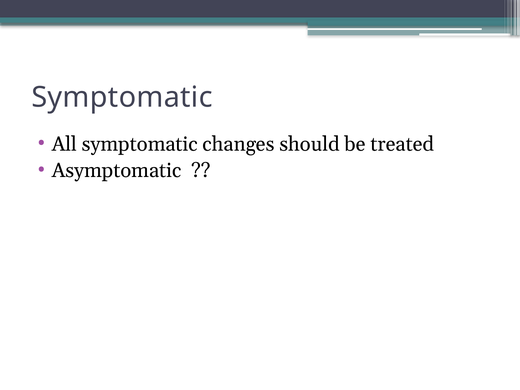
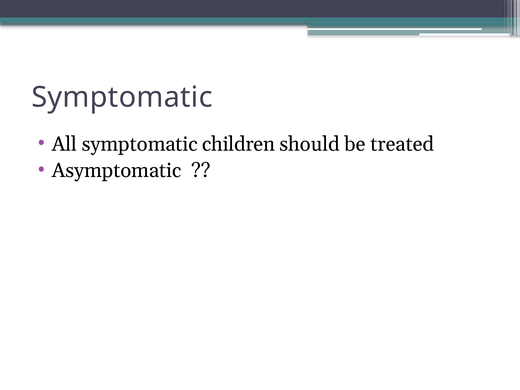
changes: changes -> children
